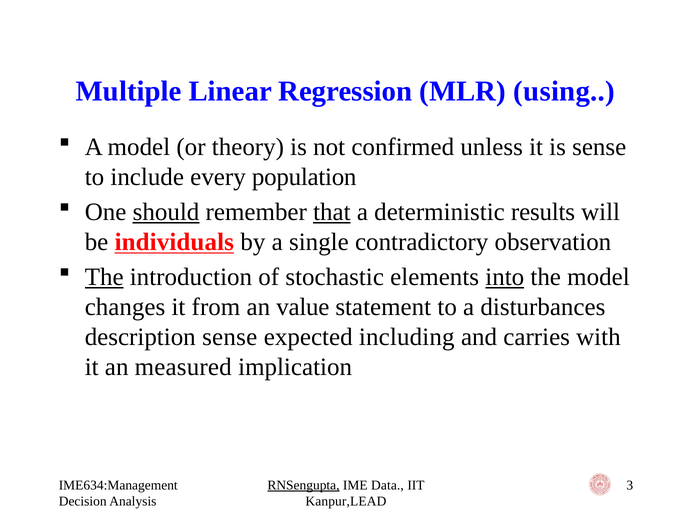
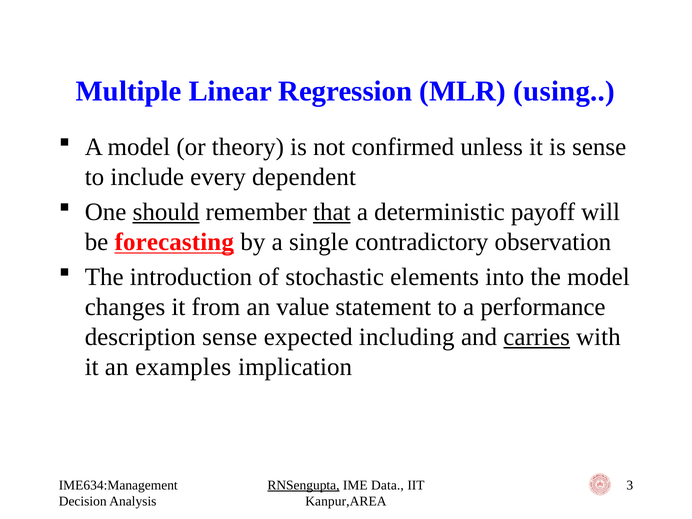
population: population -> dependent
results: results -> payoff
individuals: individuals -> forecasting
The at (104, 277) underline: present -> none
into underline: present -> none
disturbances: disturbances -> performance
carries underline: none -> present
measured: measured -> examples
Kanpur,LEAD: Kanpur,LEAD -> Kanpur,AREA
